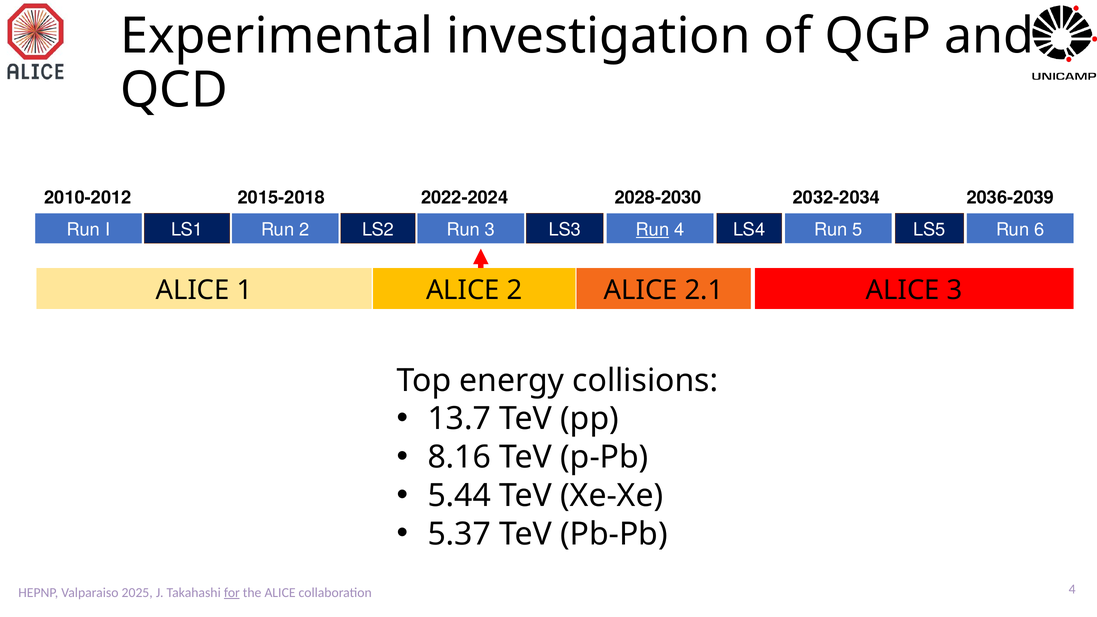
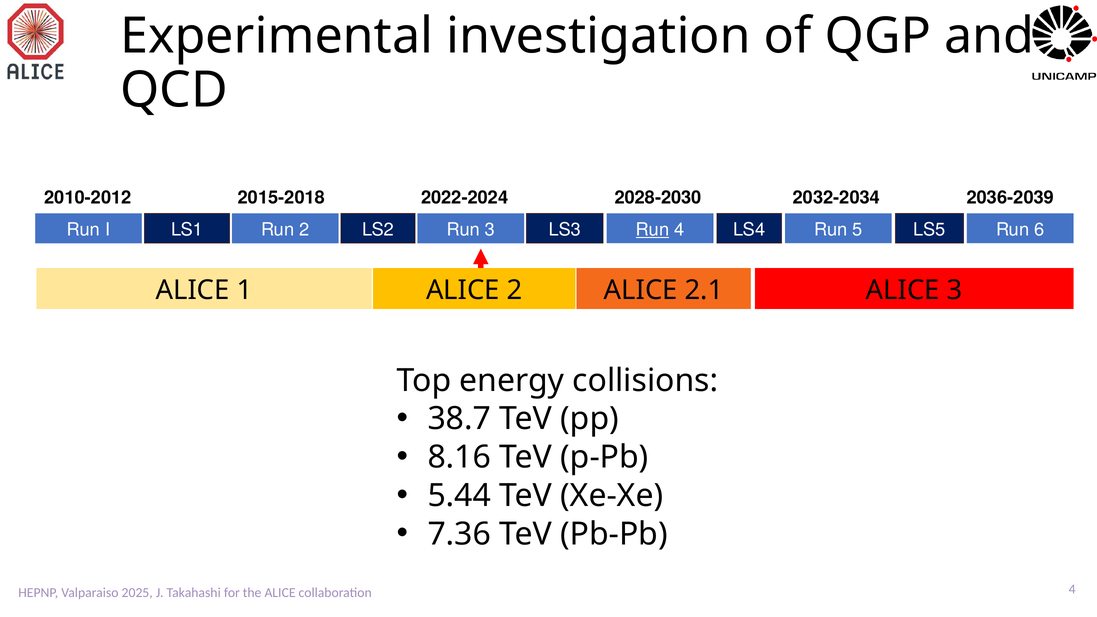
13.7: 13.7 -> 38.7
5.37: 5.37 -> 7.36
for underline: present -> none
